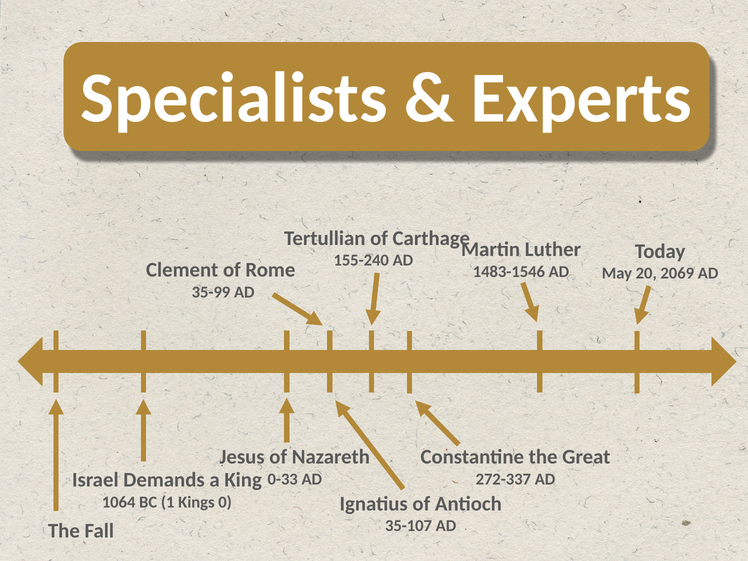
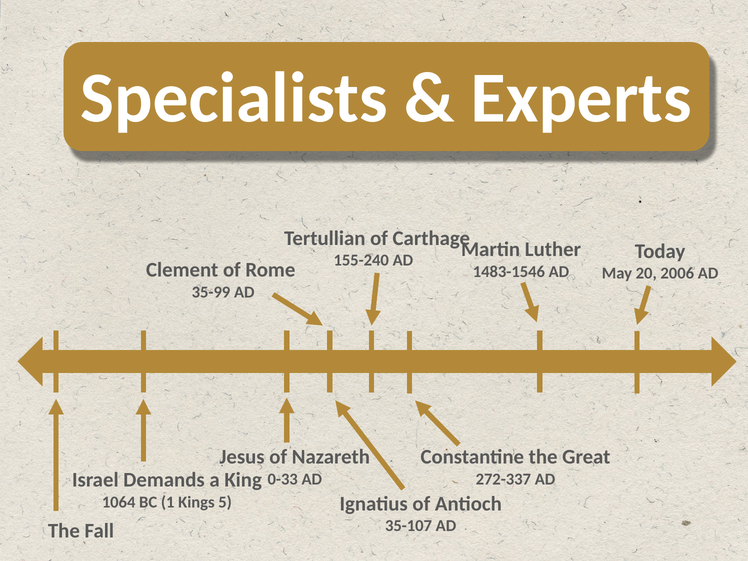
2069: 2069 -> 2006
0: 0 -> 5
